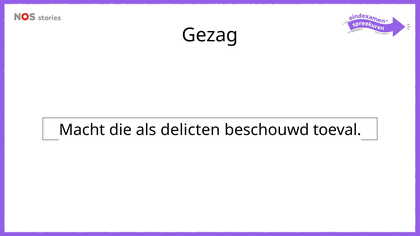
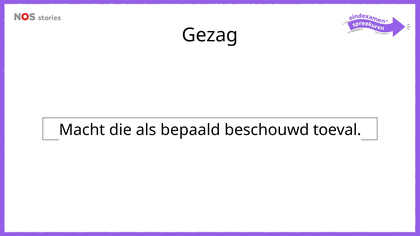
delicten: delicten -> bepaald
